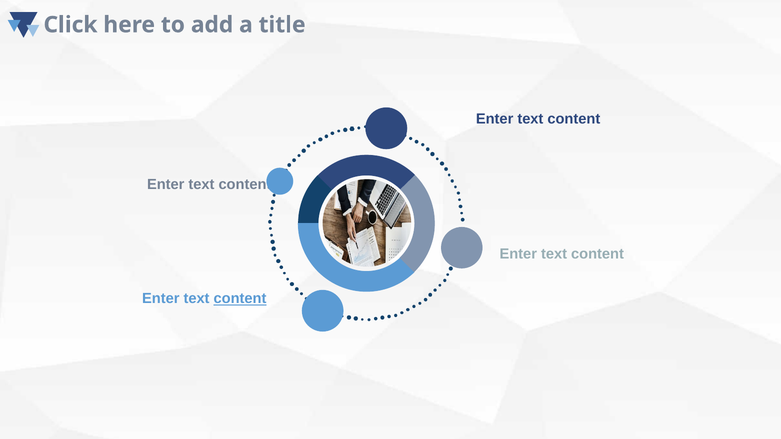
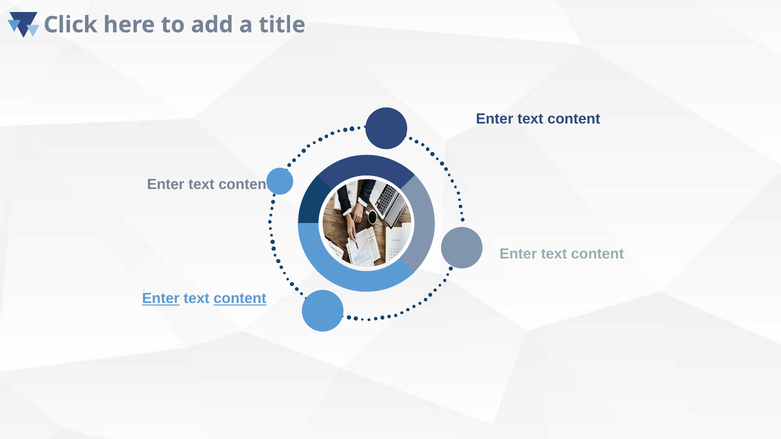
Enter at (161, 299) underline: none -> present
